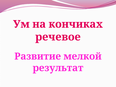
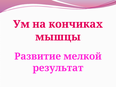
речевое: речевое -> мышцы
